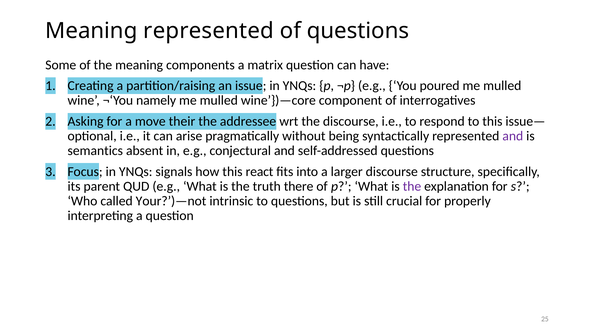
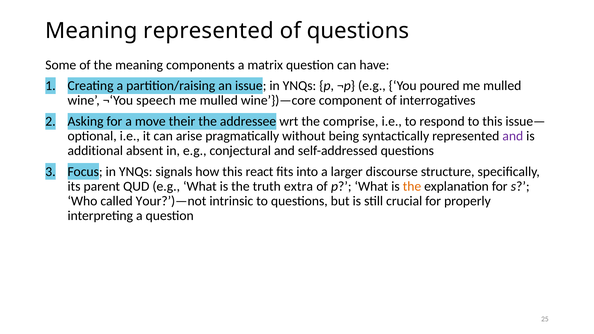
namely: namely -> speech
the discourse: discourse -> comprise
semantics: semantics -> additional
there: there -> extra
the at (412, 186) colour: purple -> orange
